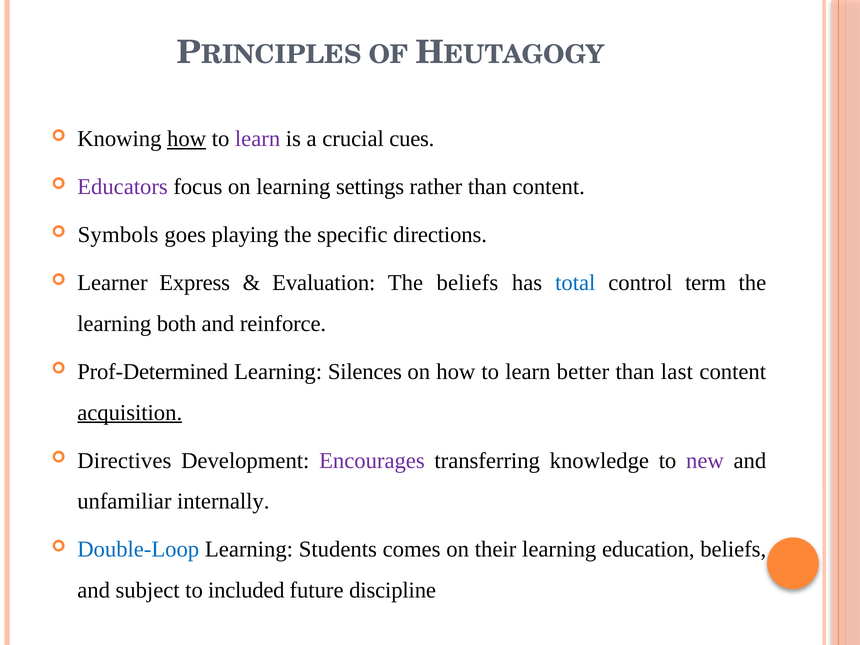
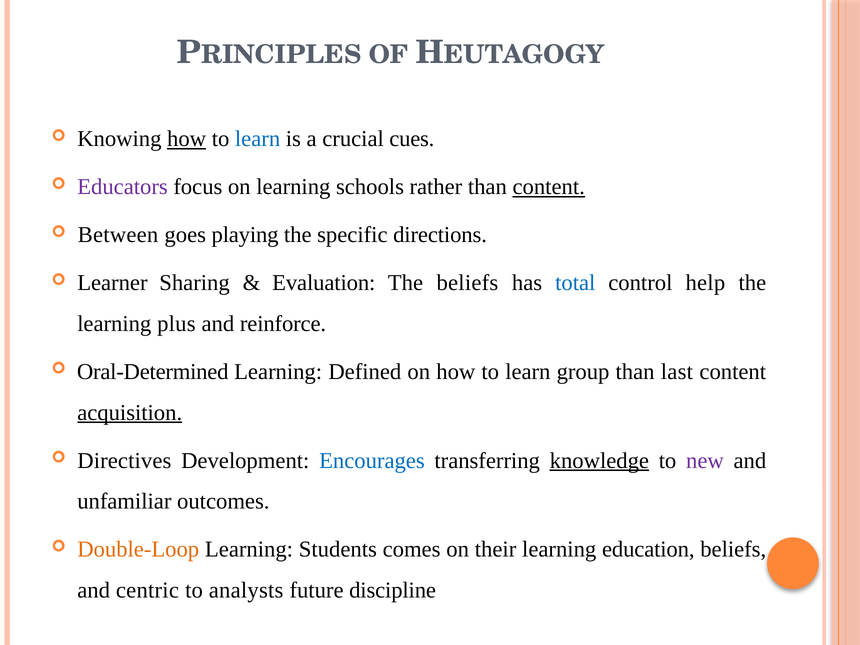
learn at (258, 139) colour: purple -> blue
settings: settings -> schools
content at (549, 187) underline: none -> present
Symbols: Symbols -> Between
Express: Express -> Sharing
term: term -> help
both: both -> plus
Prof-Determined: Prof-Determined -> Oral-Determined
Silences: Silences -> Defined
better: better -> group
Encourages colour: purple -> blue
knowledge underline: none -> present
internally: internally -> outcomes
Double-Loop colour: blue -> orange
subject: subject -> centric
included: included -> analysts
